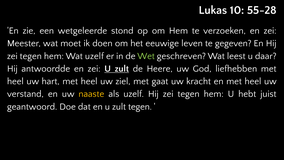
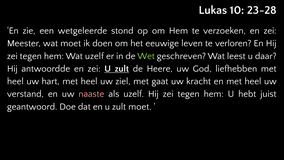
55-28: 55-28 -> 23-28
gegeven: gegeven -> verloren
naaste colour: yellow -> pink
zult tegen: tegen -> moet
